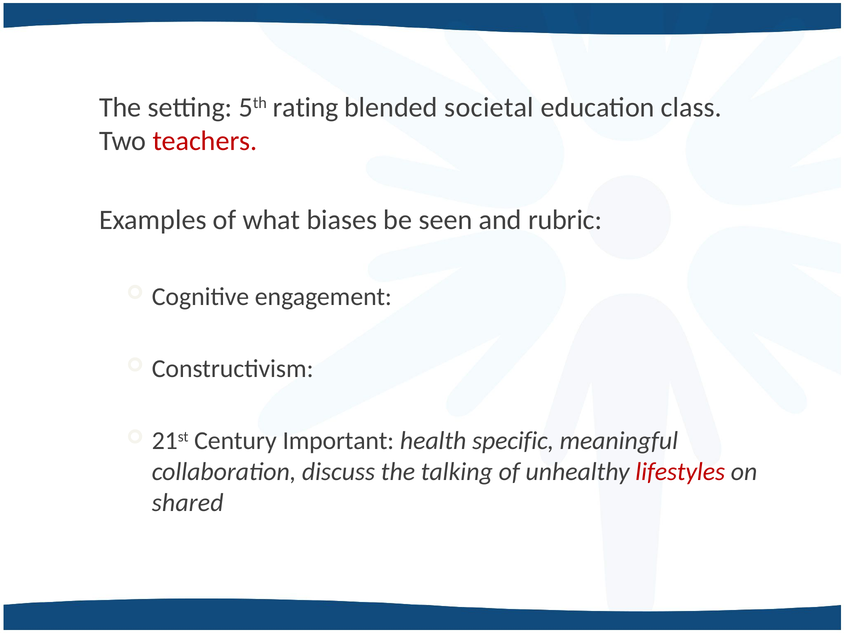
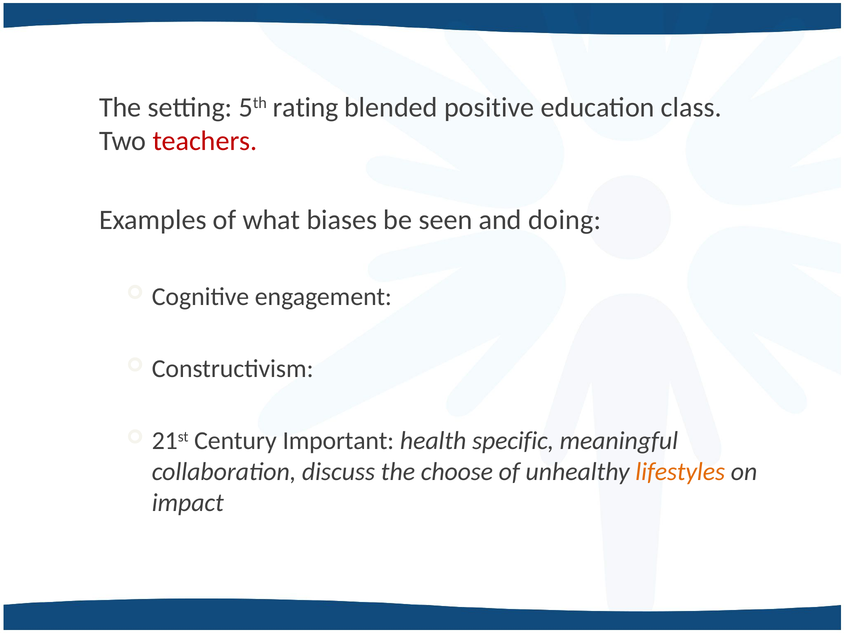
societal: societal -> positive
rubric: rubric -> doing
talking: talking -> choose
lifestyles colour: red -> orange
shared: shared -> impact
